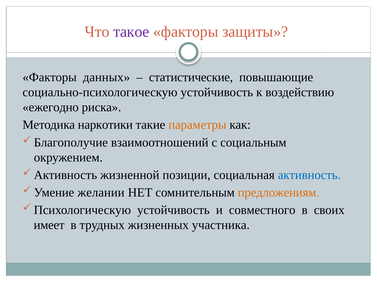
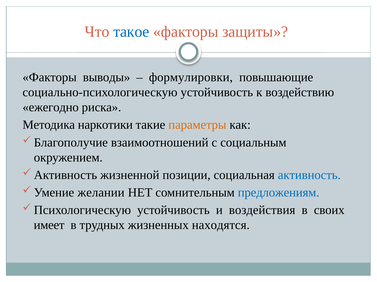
такое colour: purple -> blue
данных: данных -> выводы
статистические: статистические -> формулировки
предложениям colour: orange -> blue
совместного: совместного -> воздействия
участника: участника -> находятся
